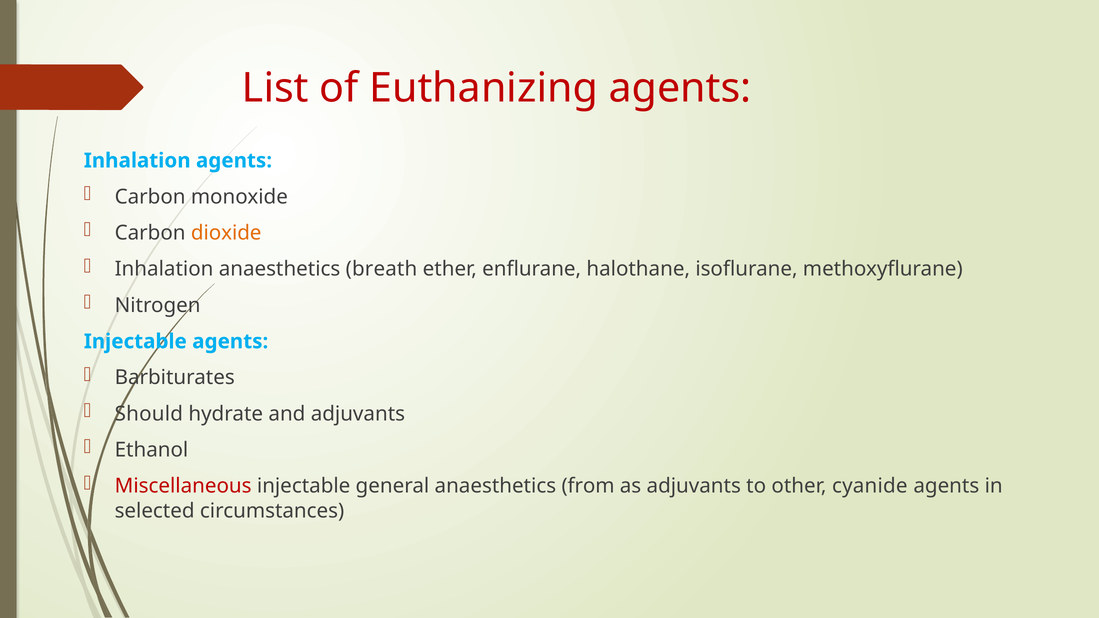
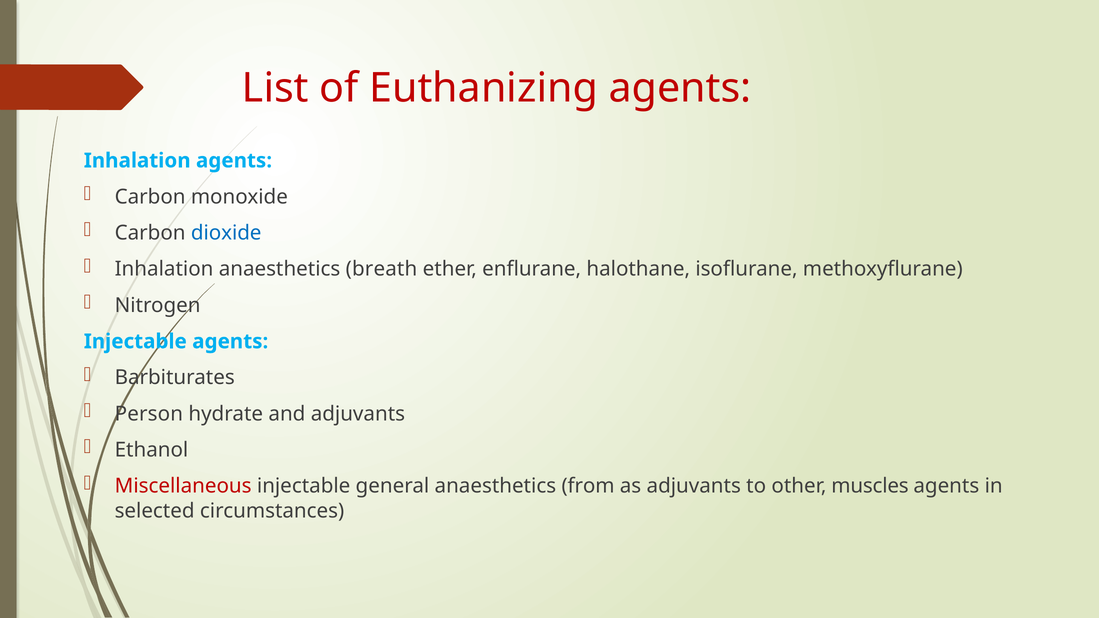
dioxide colour: orange -> blue
Should: Should -> Person
cyanide: cyanide -> muscles
